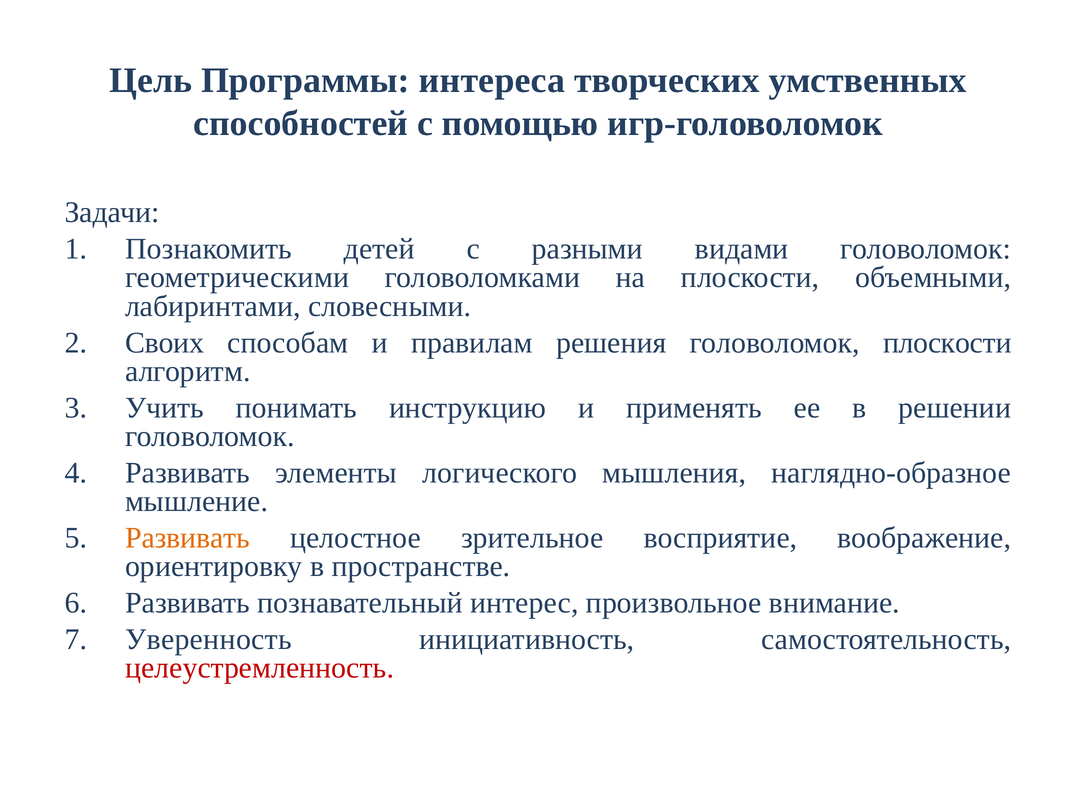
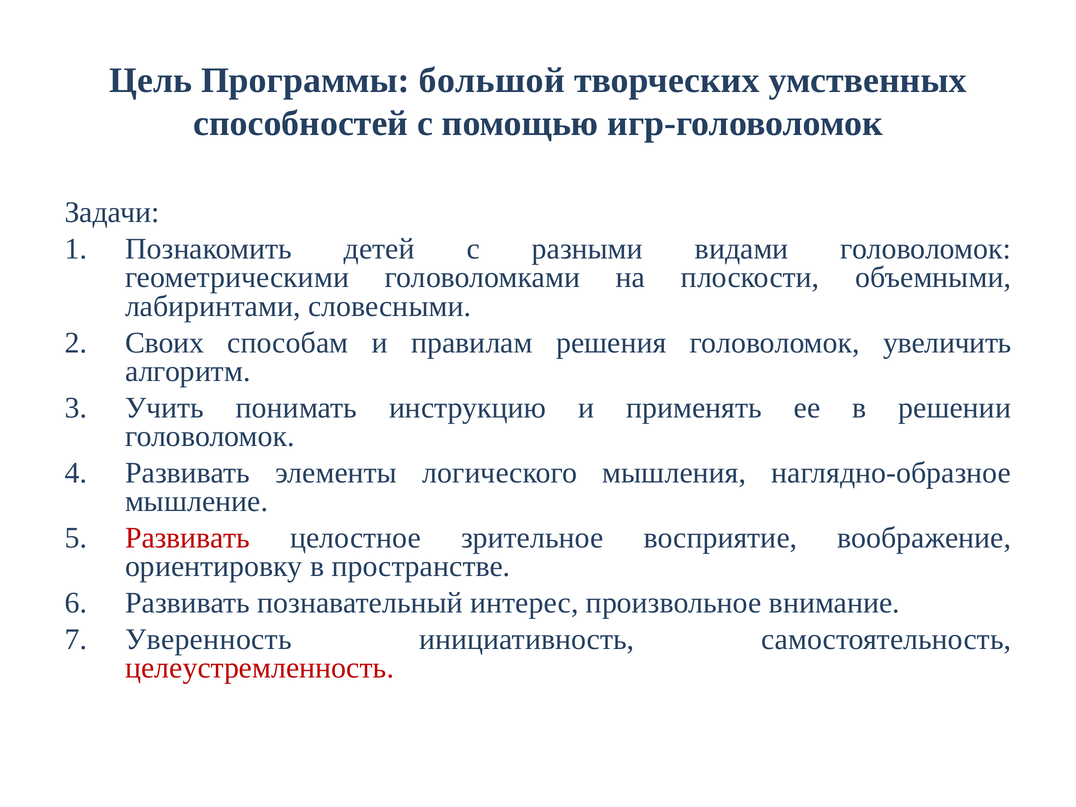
интереса: интереса -> большой
головоломок плоскости: плоскости -> увеличить
Развивать at (188, 538) colour: orange -> red
